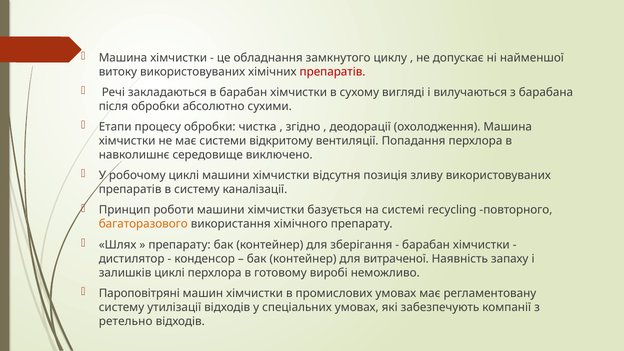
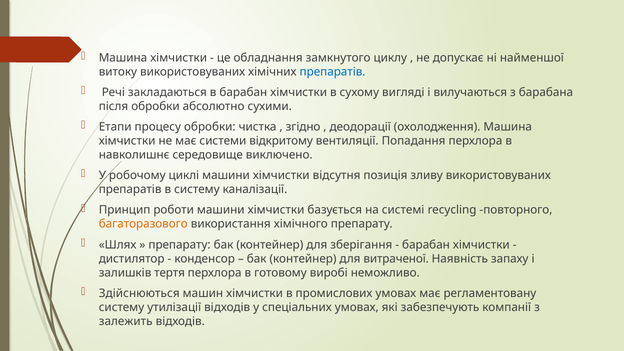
препаратів at (333, 72) colour: red -> blue
залишків циклі: циклі -> тертя
Пароповітряні: Пароповітряні -> Здійснюються
ретельно: ретельно -> залежить
